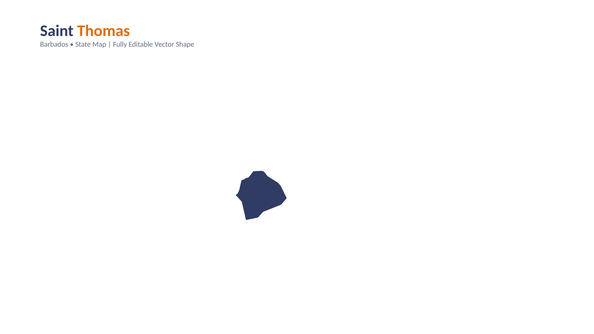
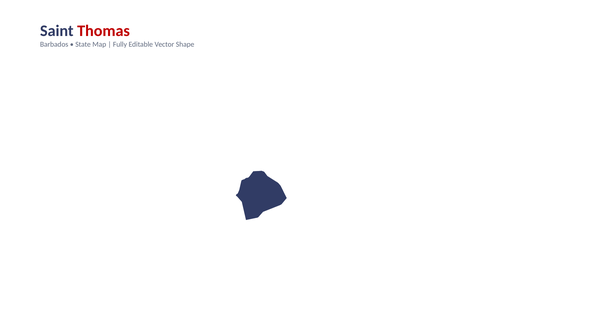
Thomas colour: orange -> red
